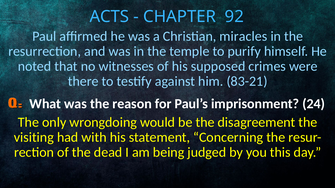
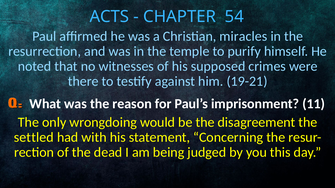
92: 92 -> 54
83-21: 83-21 -> 19-21
24: 24 -> 11
visiting: visiting -> settled
